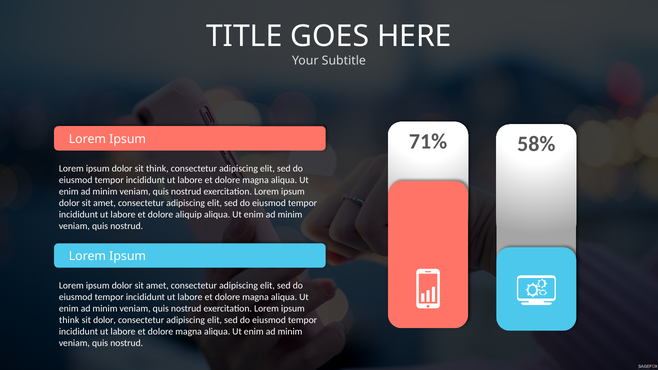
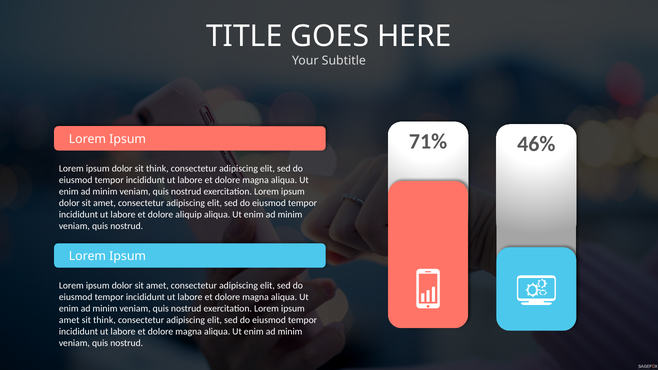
58%: 58% -> 46%
think at (69, 320): think -> amet
dolor at (105, 320): dolor -> think
